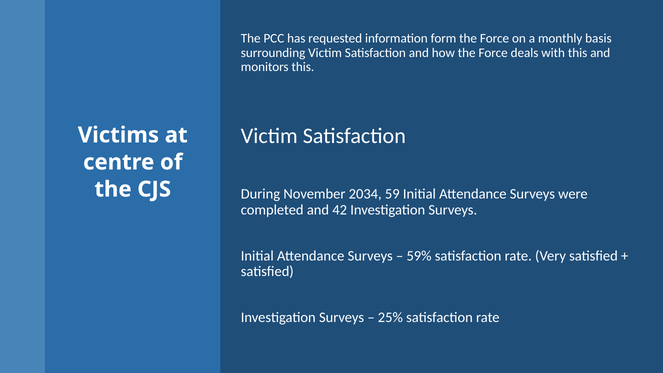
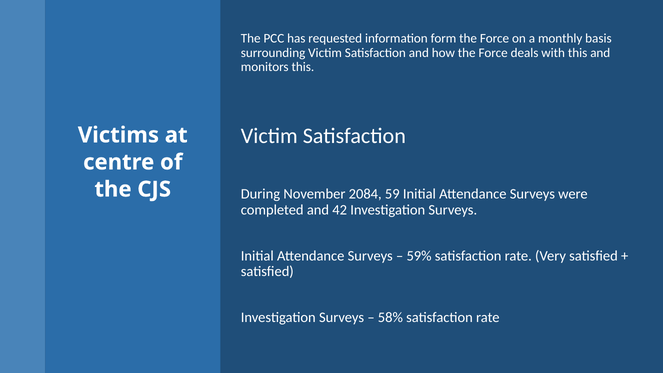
2034: 2034 -> 2084
25%: 25% -> 58%
